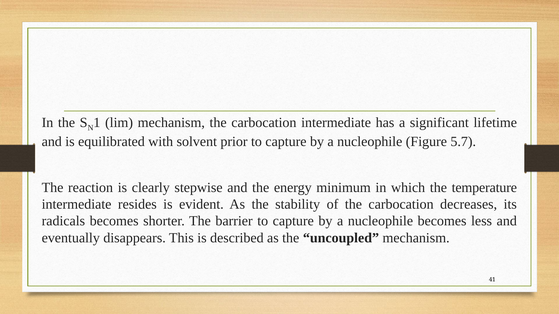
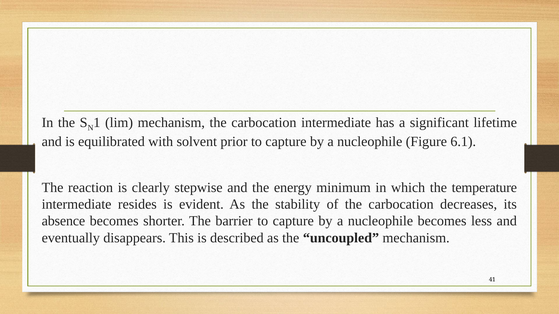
5.7: 5.7 -> 6.1
radicals: radicals -> absence
